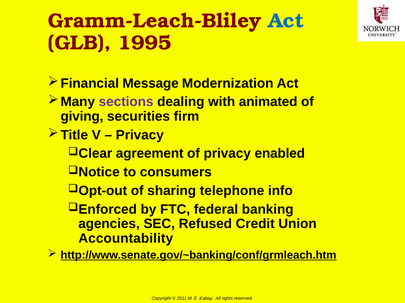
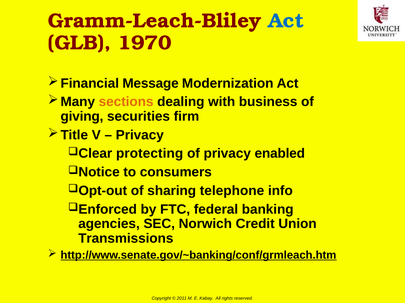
1995: 1995 -> 1970
sections colour: purple -> orange
animated: animated -> business
agreement: agreement -> protecting
Refused: Refused -> Norwich
Accountability: Accountability -> Transmissions
